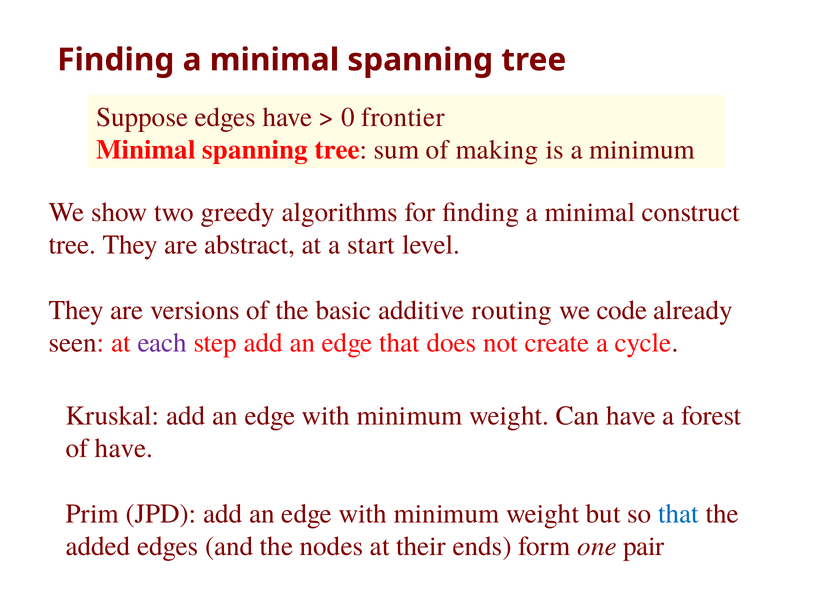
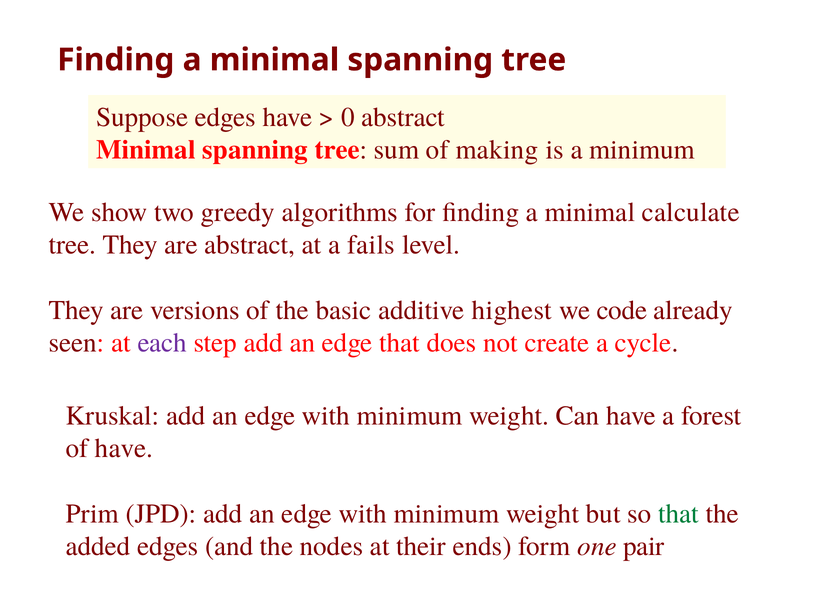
0 frontier: frontier -> abstract
construct: construct -> calculate
start: start -> fails
routing: routing -> highest
that at (679, 513) colour: blue -> green
